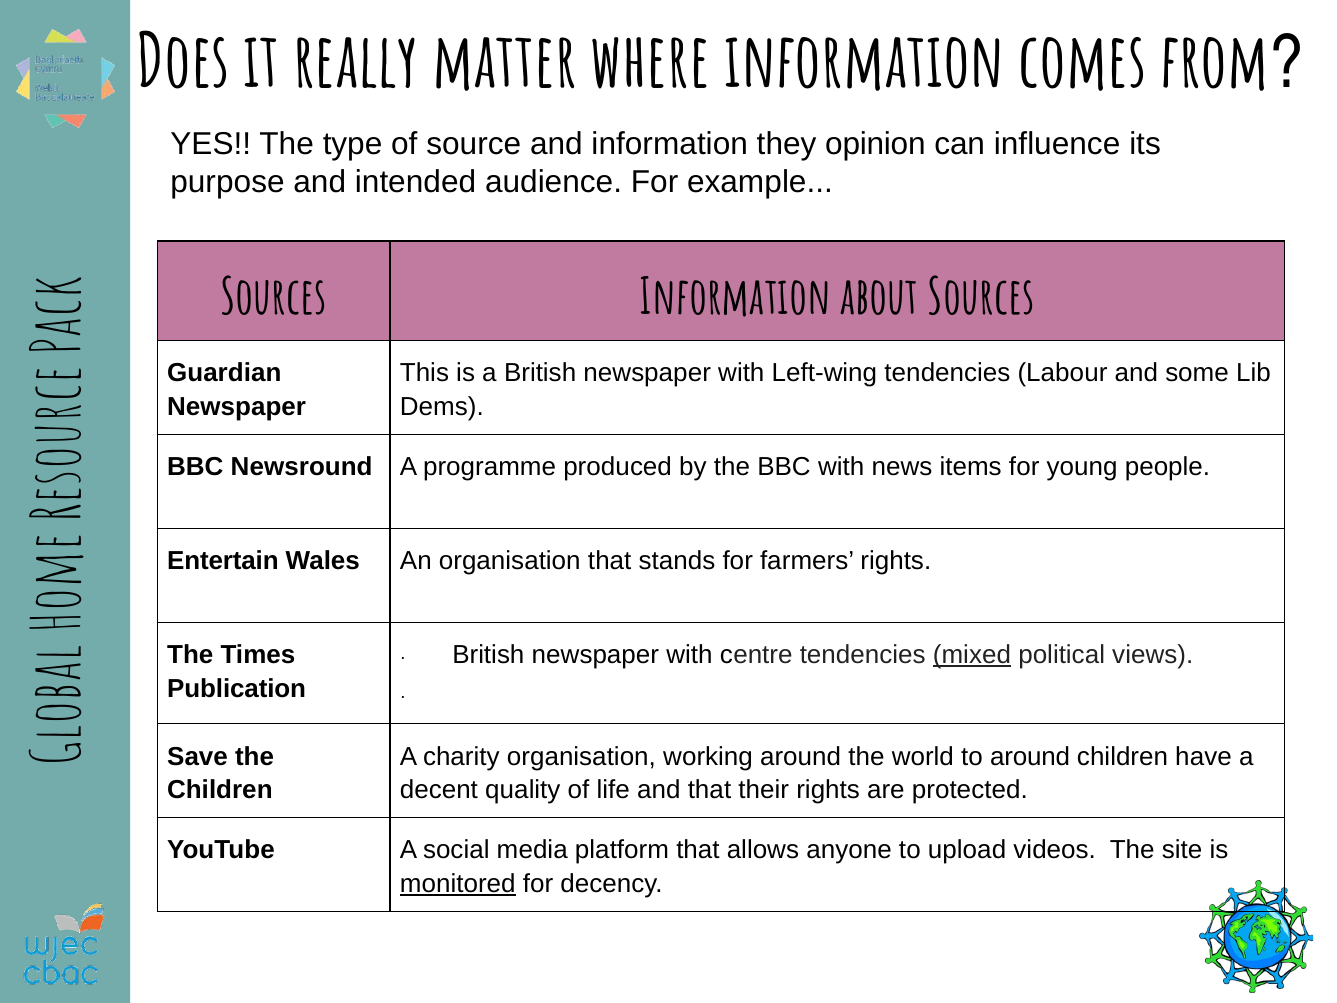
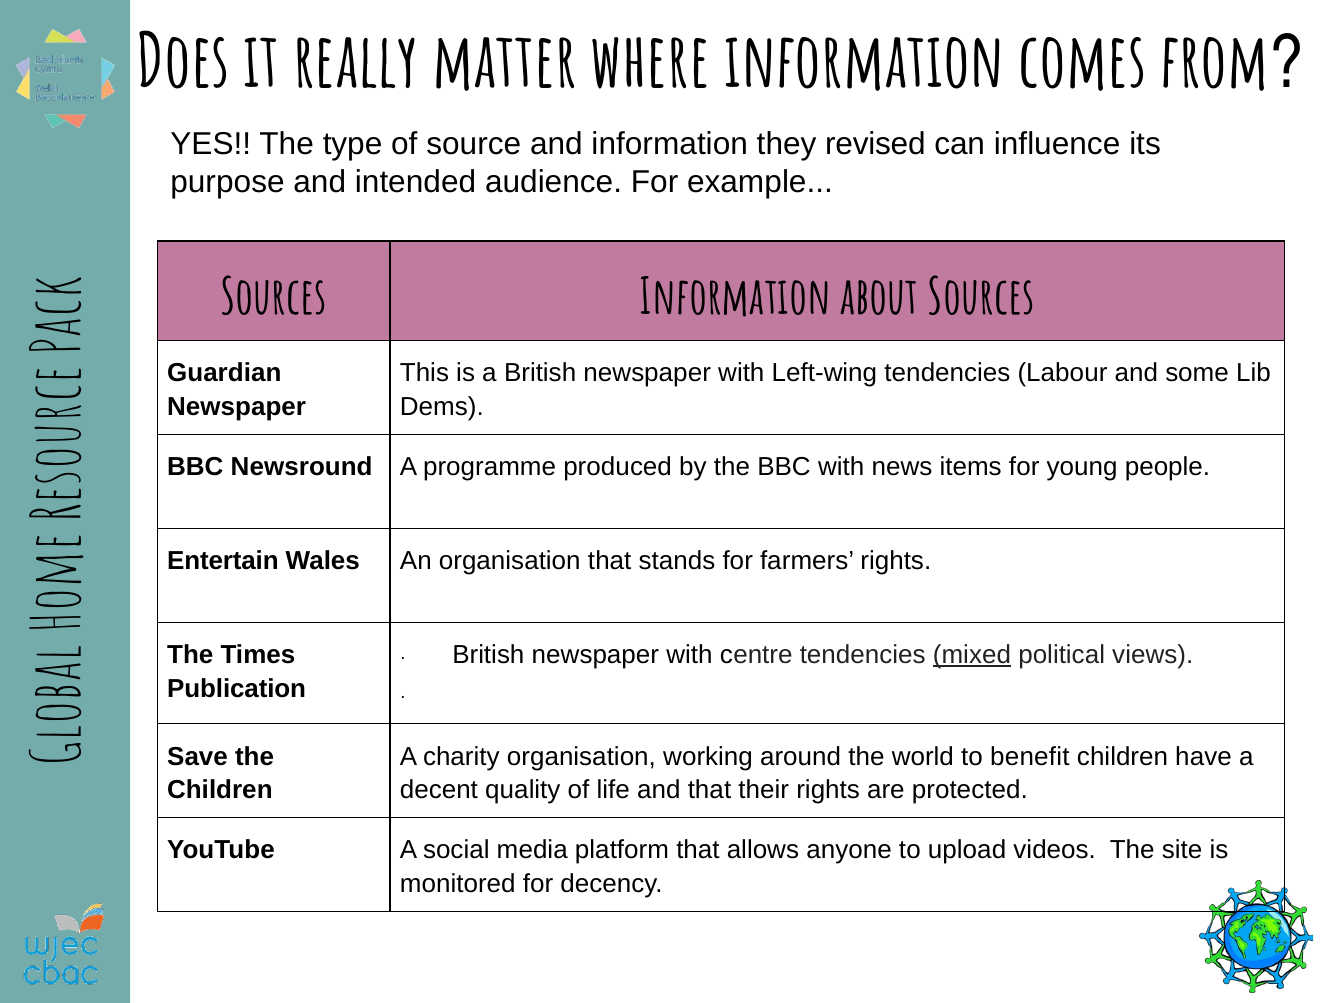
opinion: opinion -> revised
to around: around -> benefit
monitored underline: present -> none
